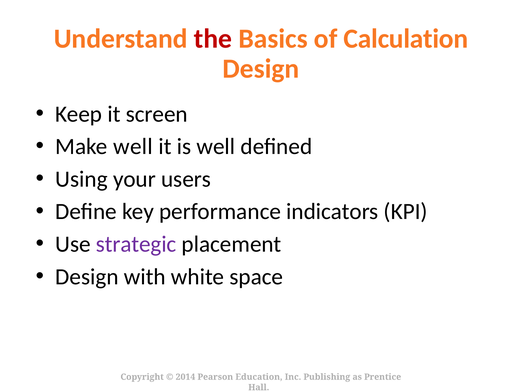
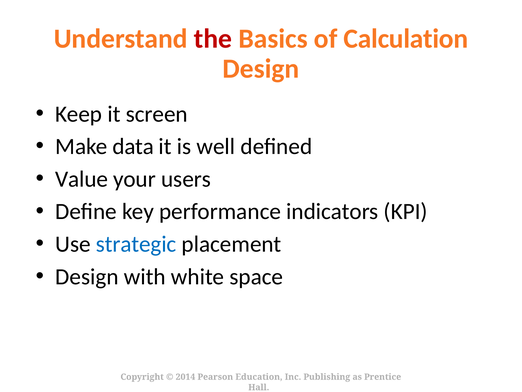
Make well: well -> data
Using: Using -> Value
strategic colour: purple -> blue
